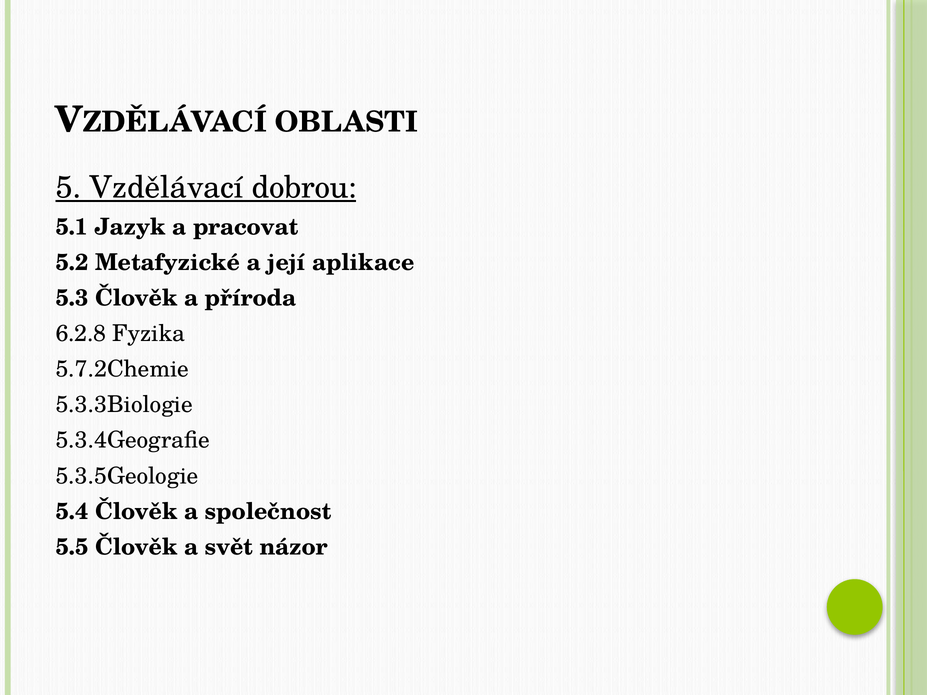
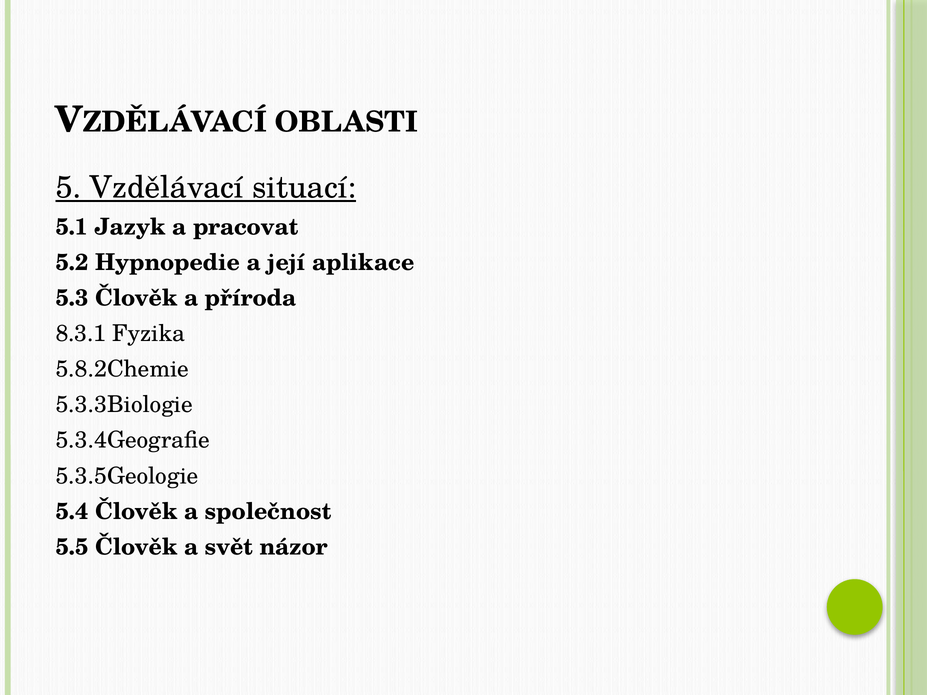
dobrou: dobrou -> situací
Metafyzické: Metafyzické -> Hypnopedie
6.2.8: 6.2.8 -> 8.3.1
5.7.2Chemie: 5.7.2Chemie -> 5.8.2Chemie
